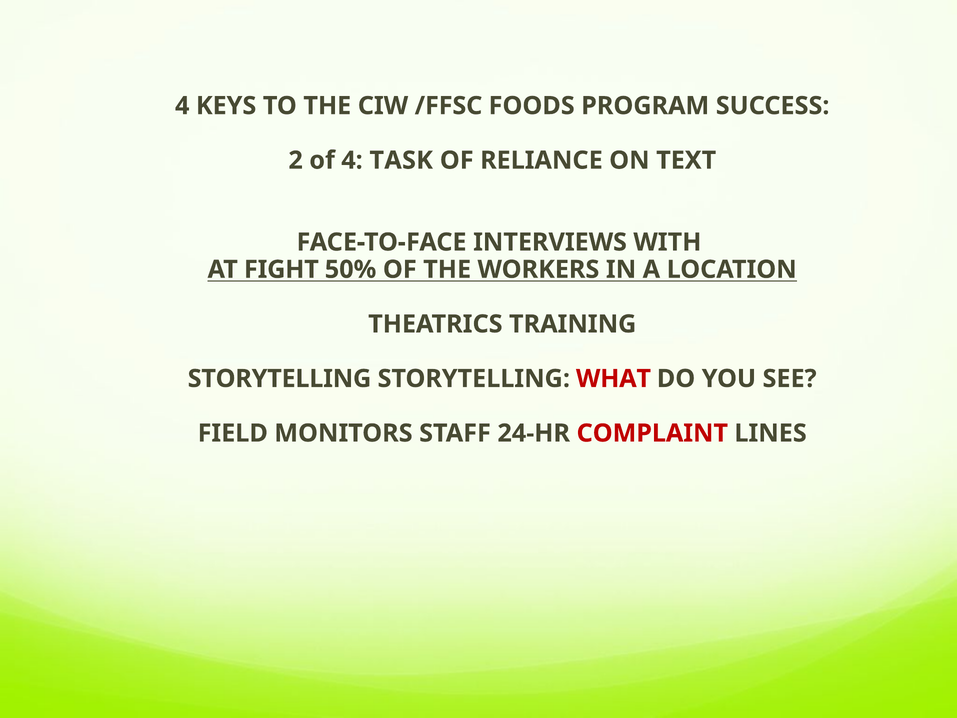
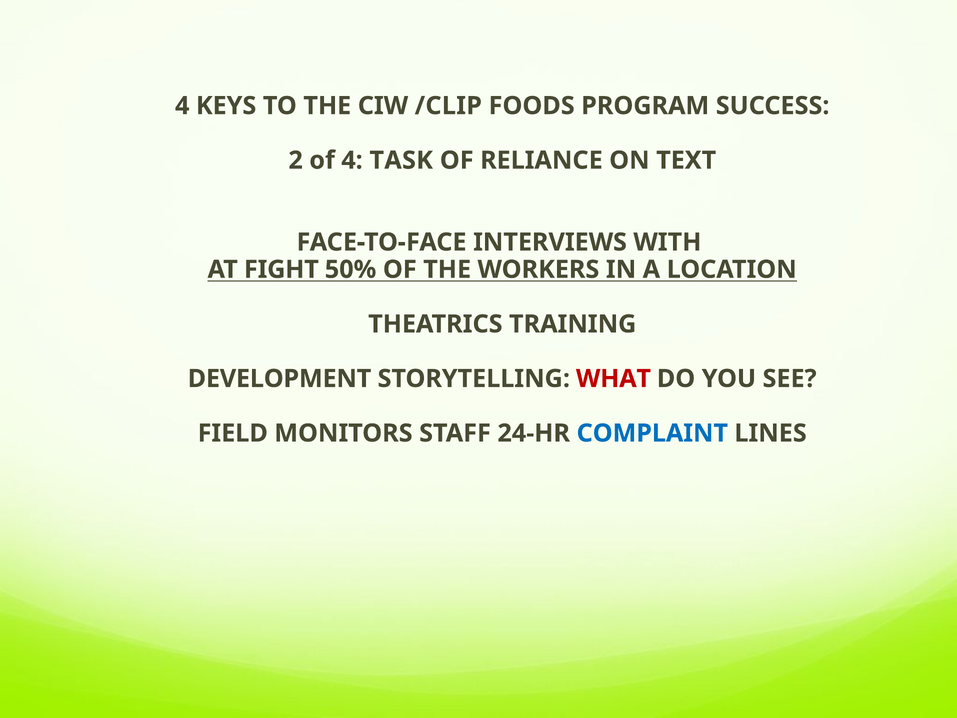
/FFSC: /FFSC -> /CLIP
STORYTELLING at (279, 379): STORYTELLING -> DEVELOPMENT
COMPLAINT colour: red -> blue
